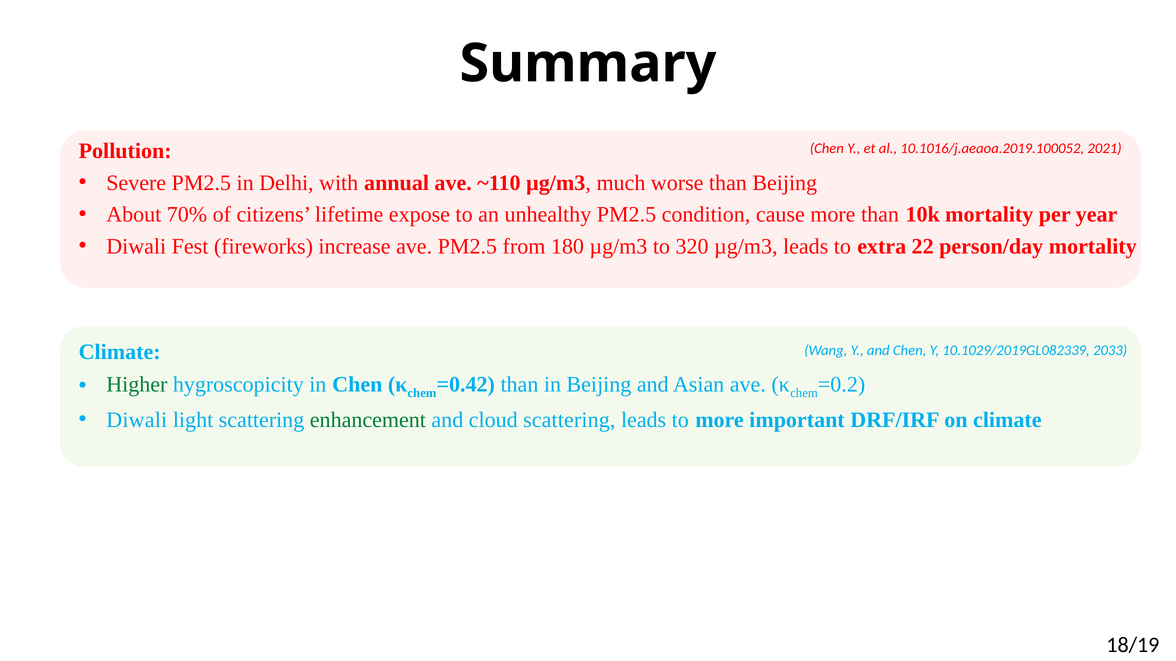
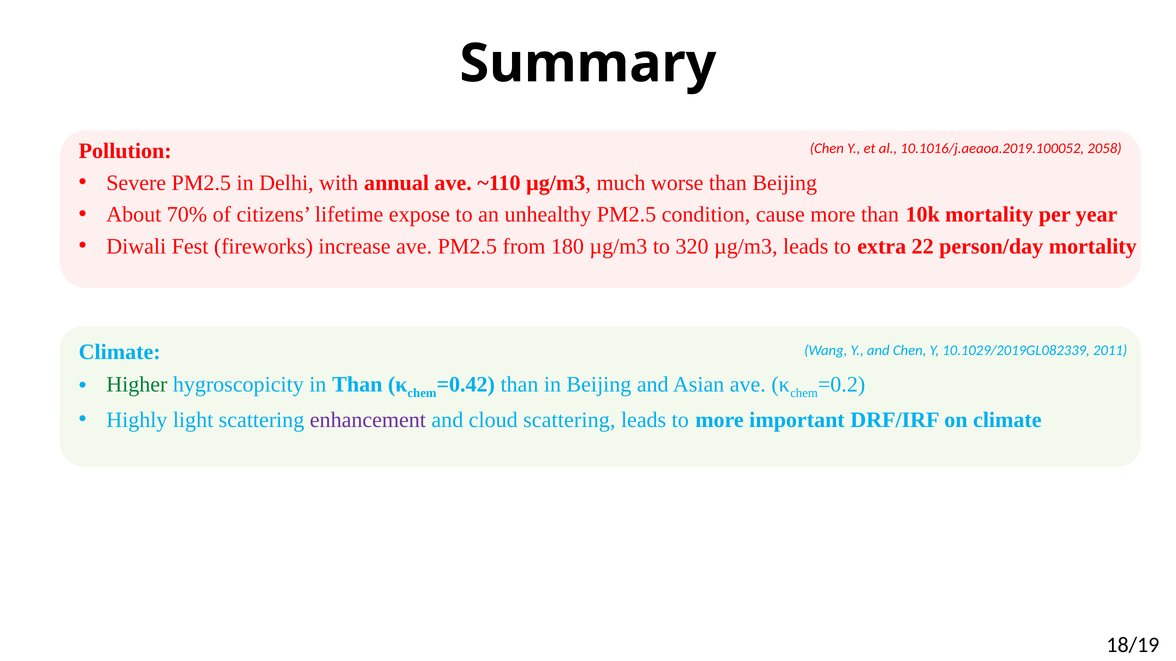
2021: 2021 -> 2058
2033: 2033 -> 2011
in Chen: Chen -> Than
Diwali at (137, 420): Diwali -> Highly
enhancement colour: green -> purple
